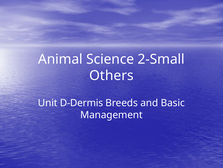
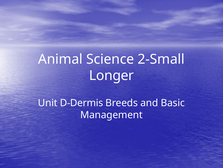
Others: Others -> Longer
